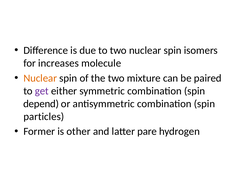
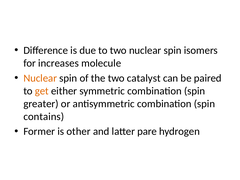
mixture: mixture -> catalyst
get colour: purple -> orange
depend: depend -> greater
particles: particles -> contains
